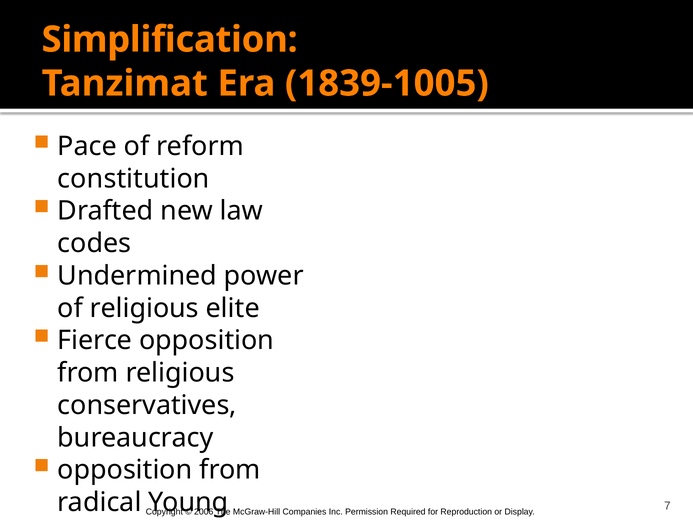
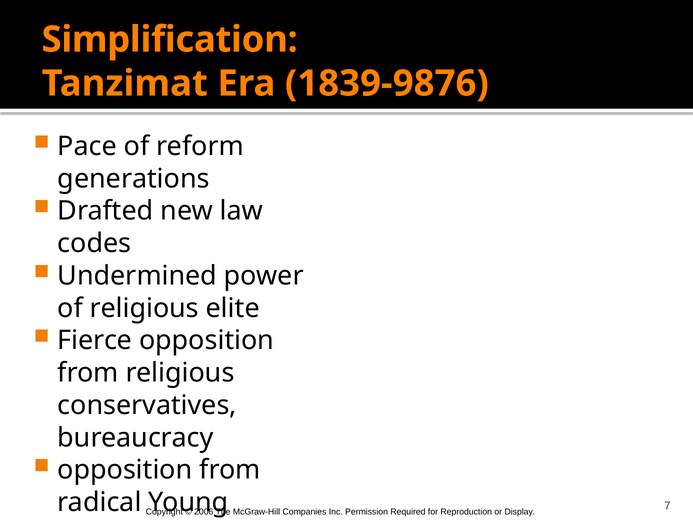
1839-1005: 1839-1005 -> 1839-9876
constitution: constitution -> generations
